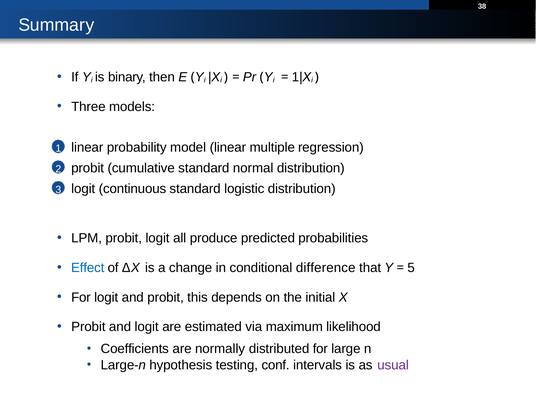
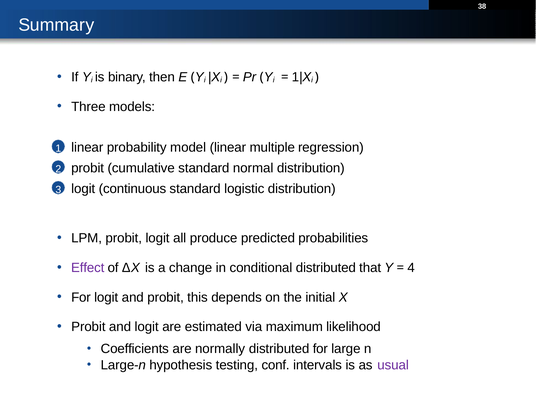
Effect colour: blue -> purple
conditional difference: difference -> distributed
5: 5 -> 4
